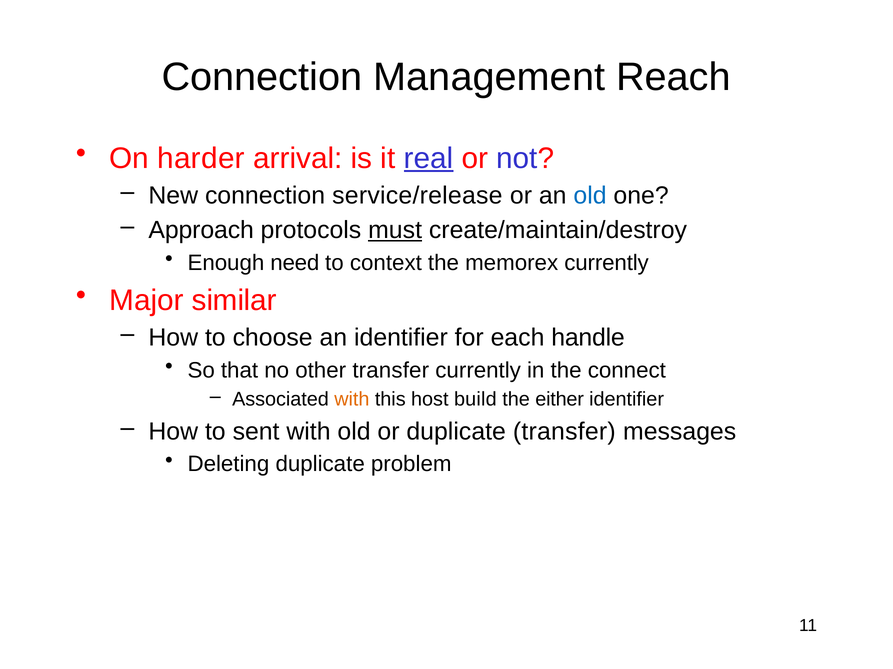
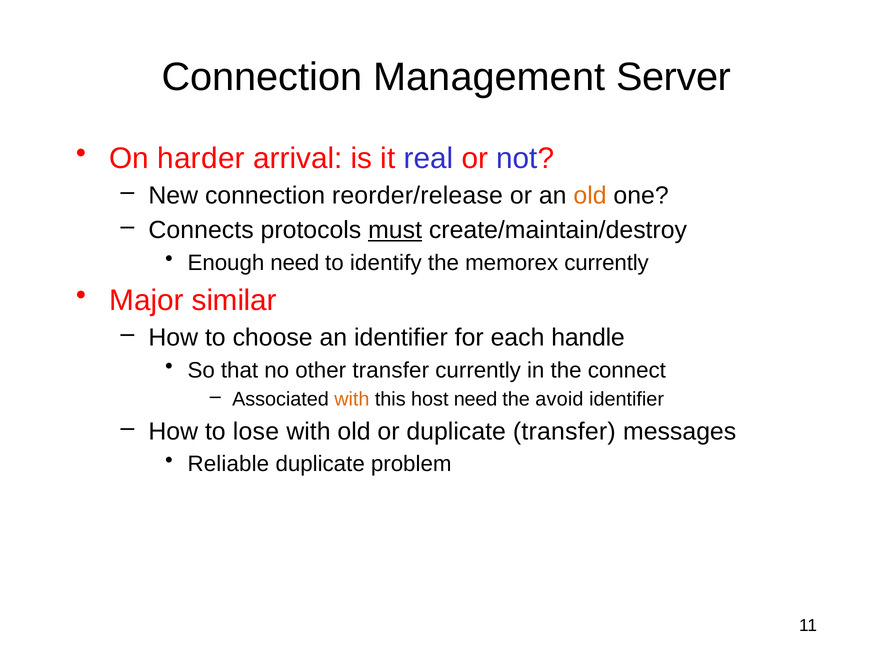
Reach: Reach -> Server
real underline: present -> none
service/release: service/release -> reorder/release
old at (590, 196) colour: blue -> orange
Approach: Approach -> Connects
context: context -> identify
host build: build -> need
either: either -> avoid
sent: sent -> lose
Deleting: Deleting -> Reliable
